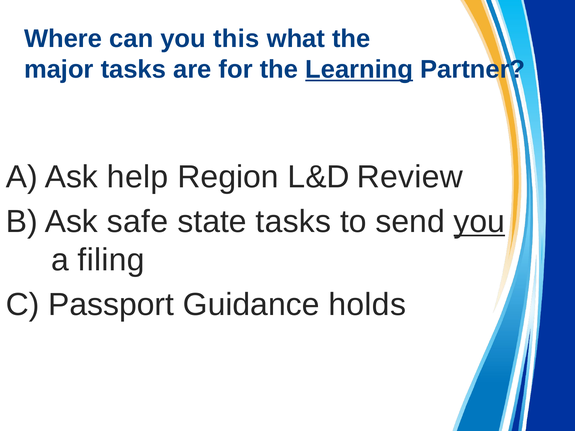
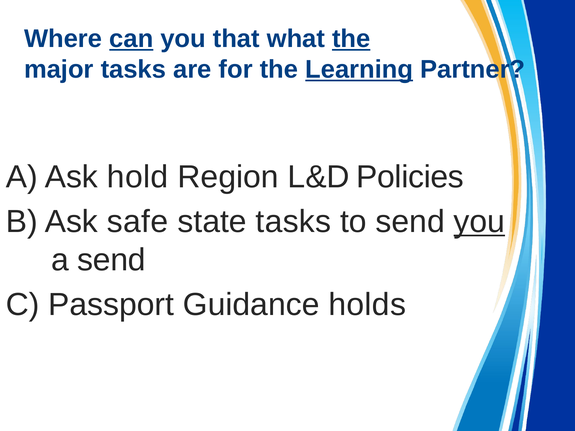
can underline: none -> present
this: this -> that
the at (351, 39) underline: none -> present
help: help -> hold
Review: Review -> Policies
a filing: filing -> send
